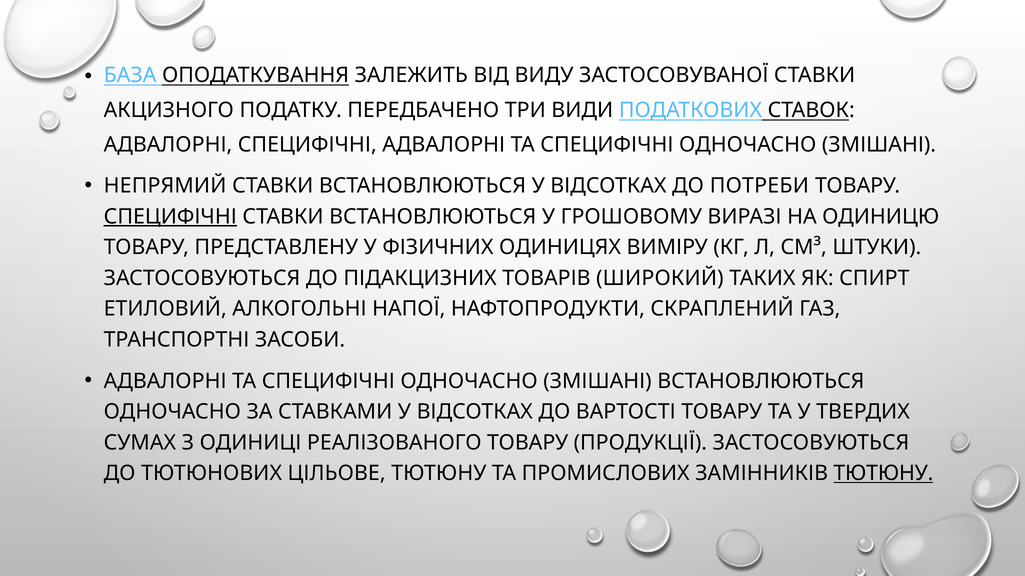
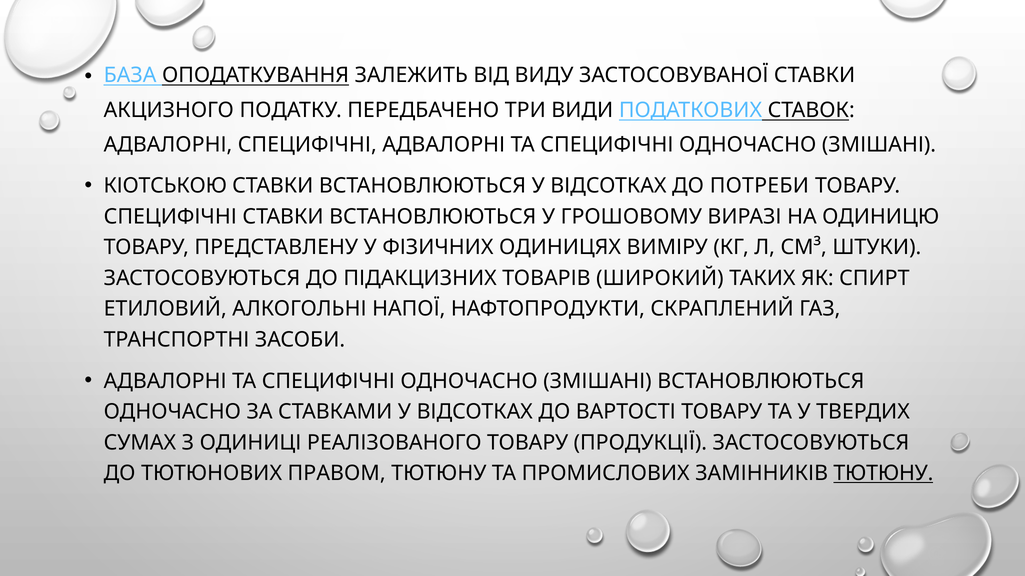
НЕПРЯМИЙ: НЕПРЯМИЙ -> КІОТСЬКОЮ
СПЕЦИФІЧНІ at (170, 217) underline: present -> none
ЦІЛЬОВЕ: ЦІЛЬОВЕ -> ПРАВОМ
